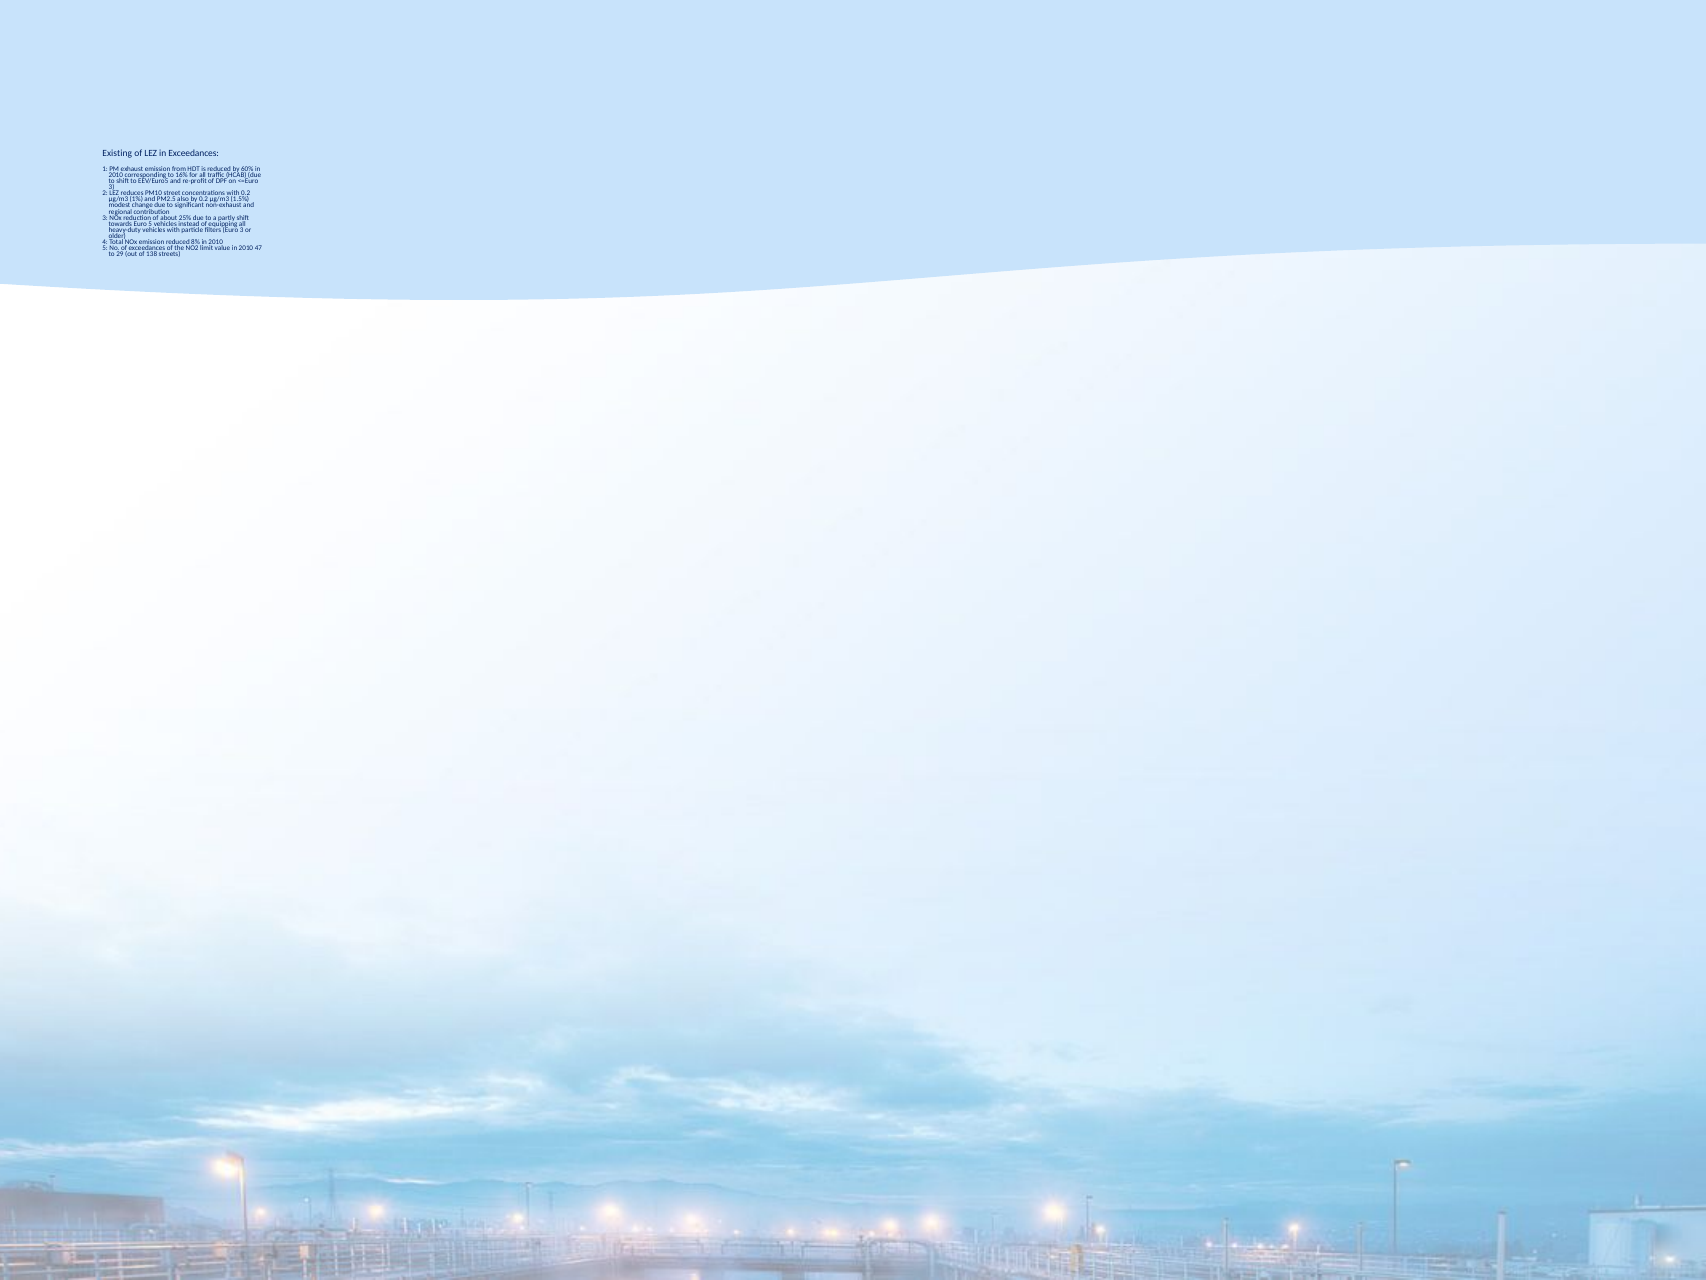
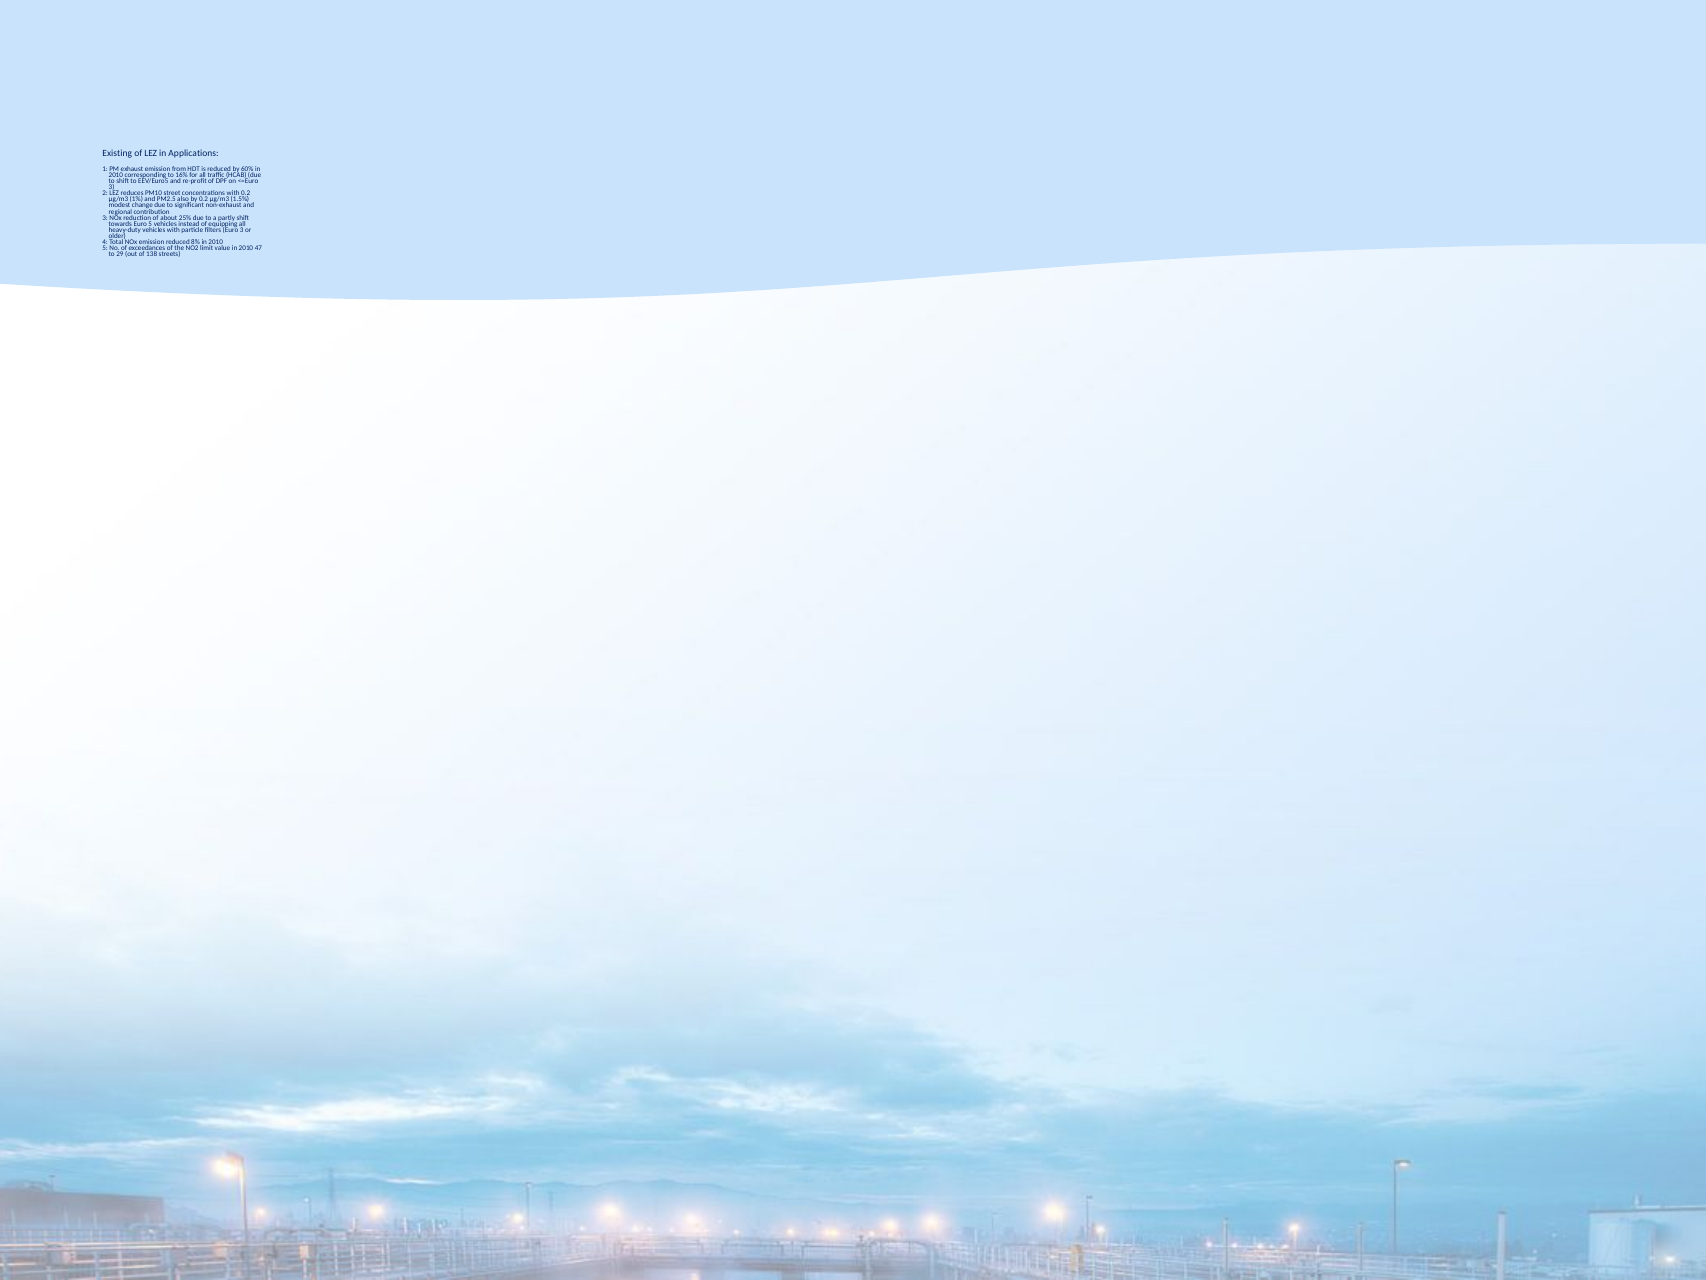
in Exceedances: Exceedances -> Applications
